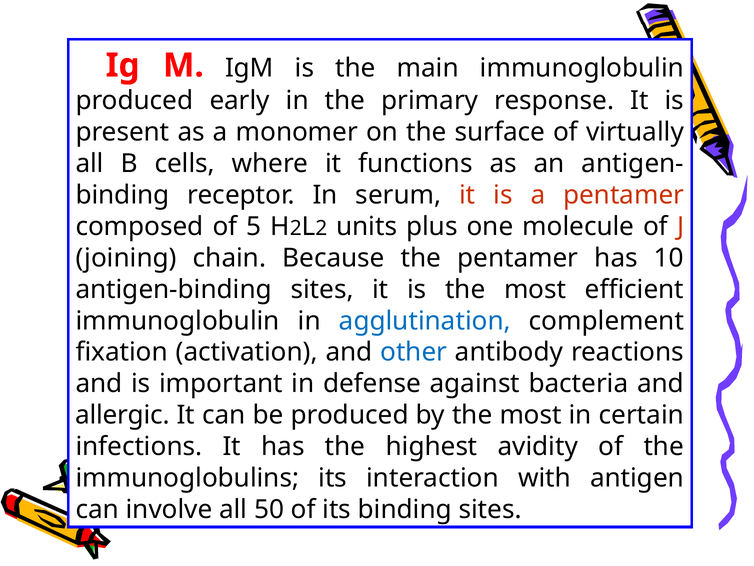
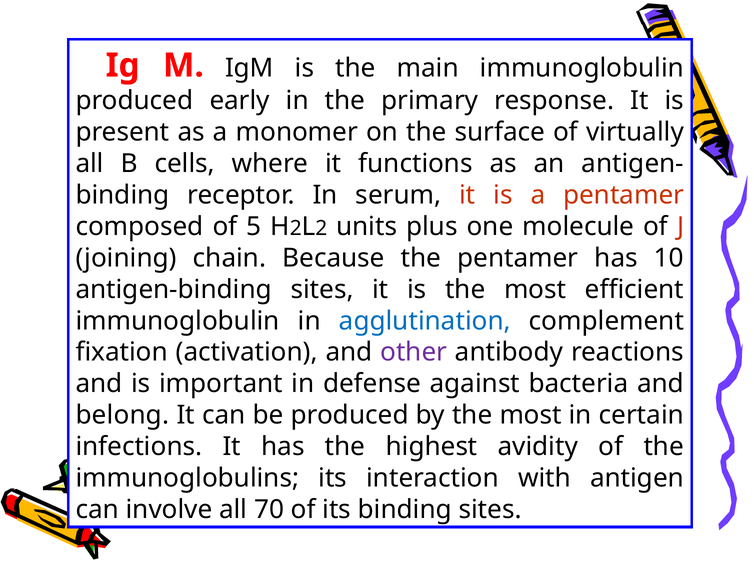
other colour: blue -> purple
allergic: allergic -> belong
50: 50 -> 70
